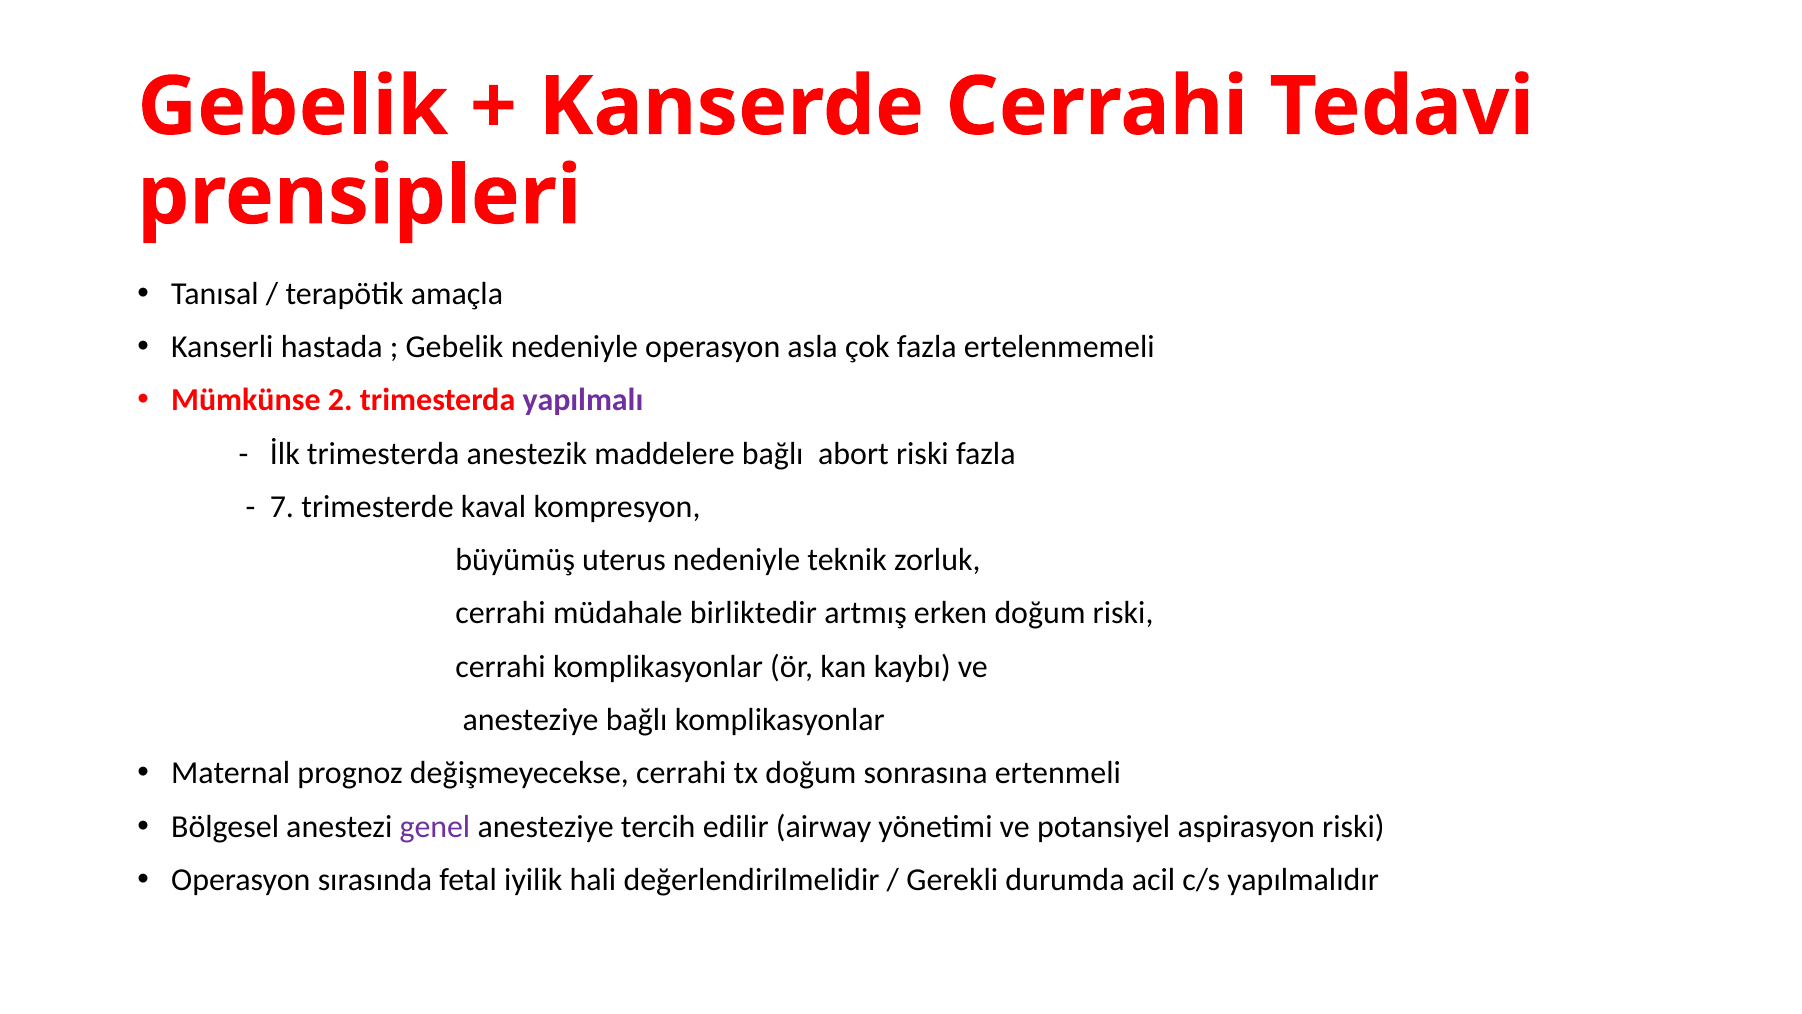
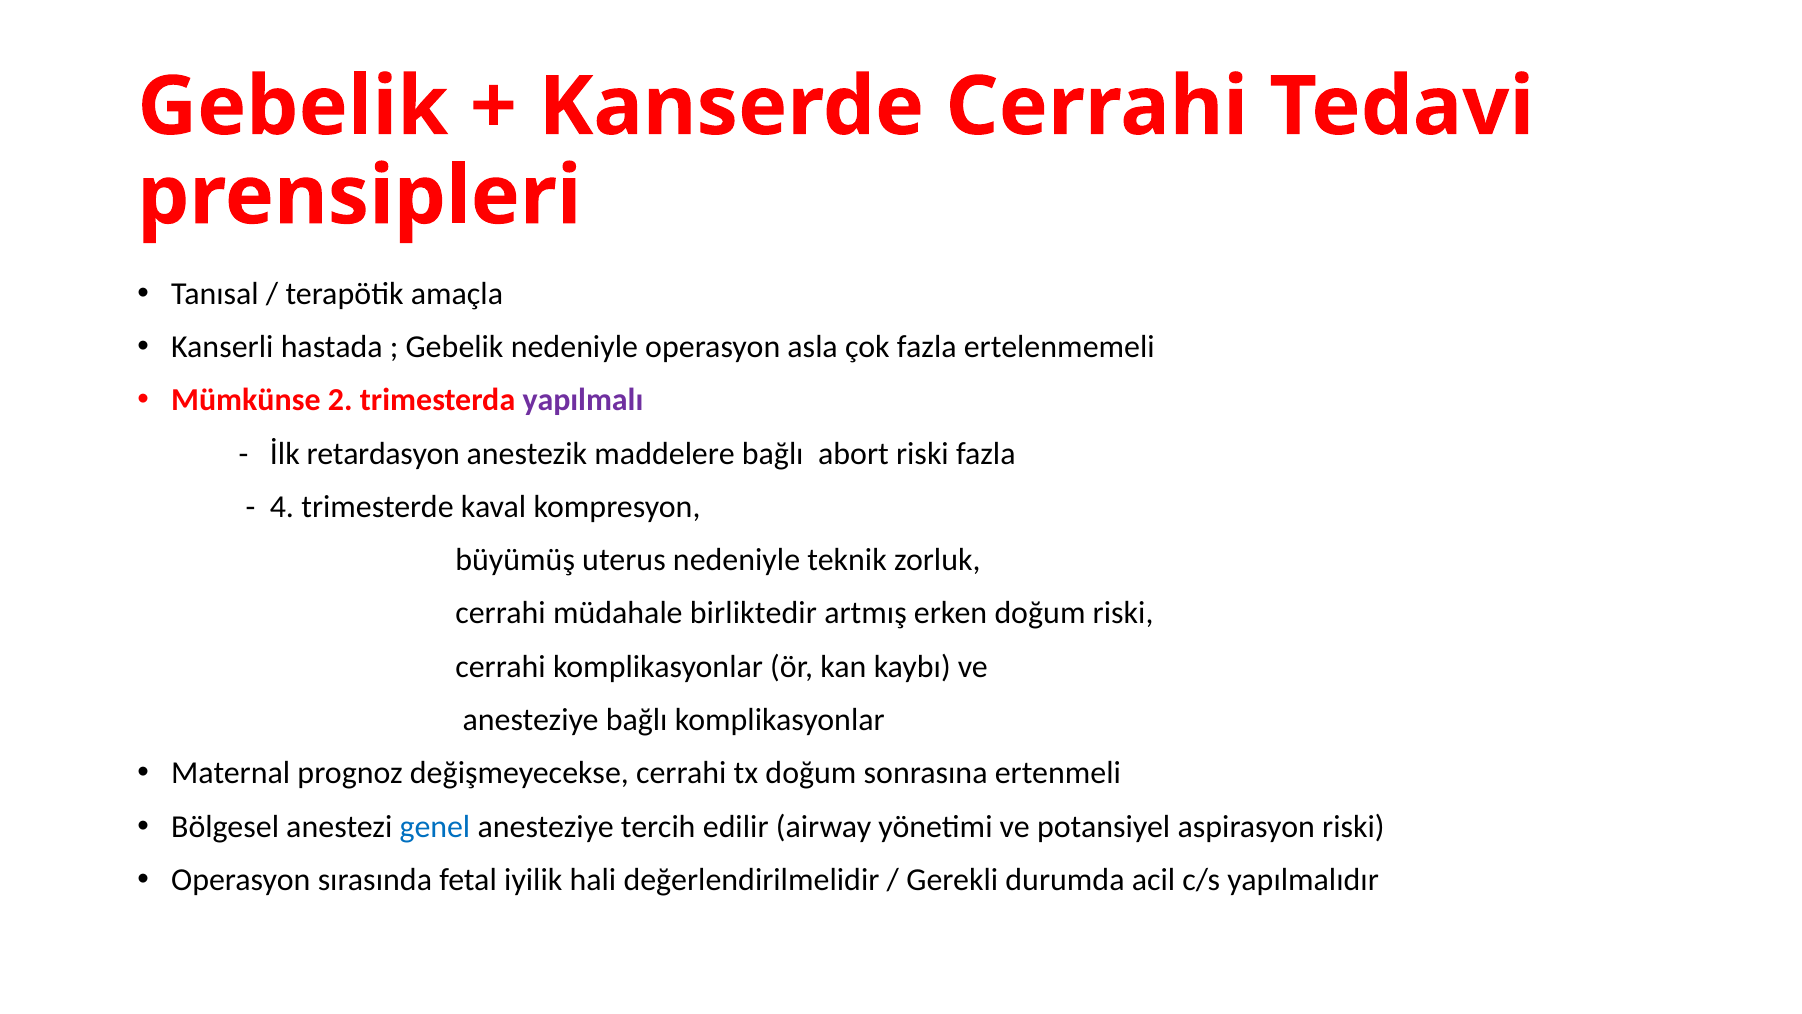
İlk trimesterda: trimesterda -> retardasyon
7: 7 -> 4
genel colour: purple -> blue
